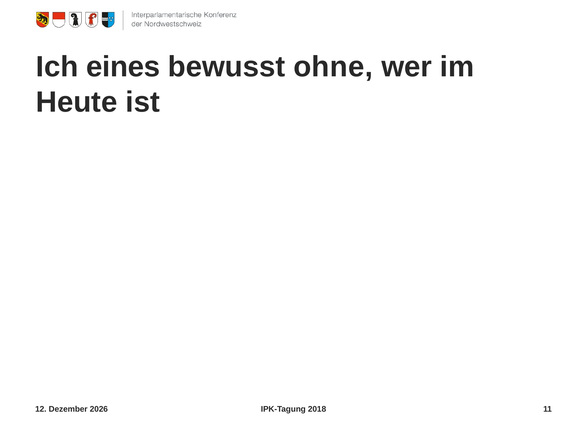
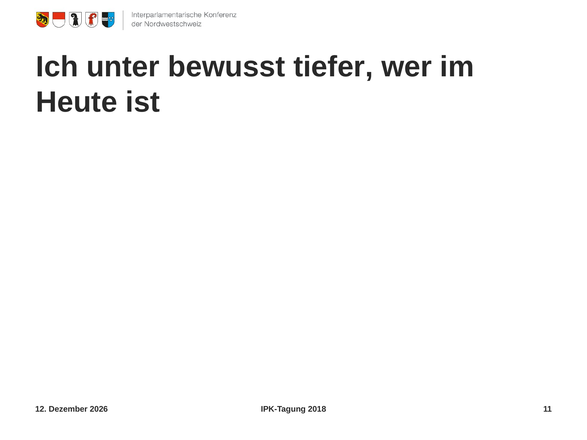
eines: eines -> unter
ohne: ohne -> tiefer
